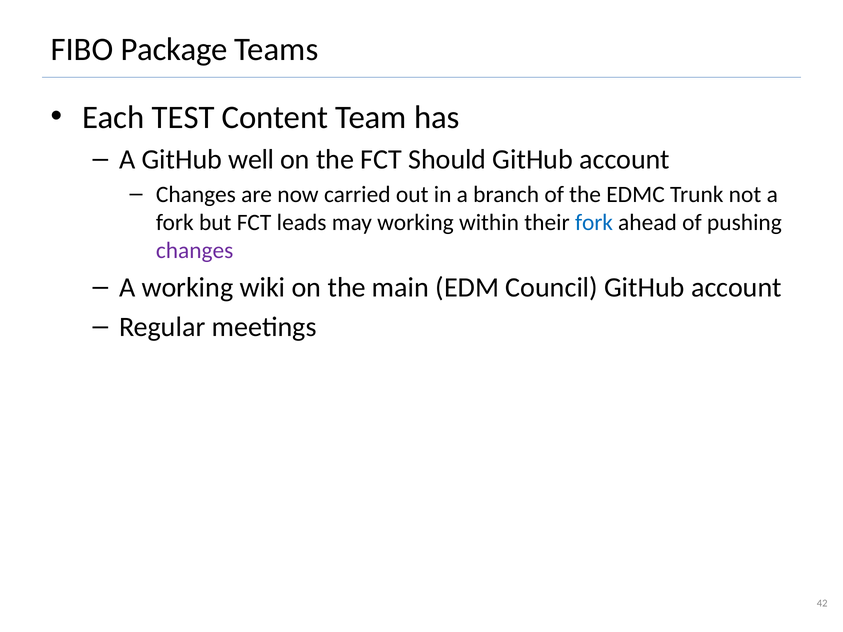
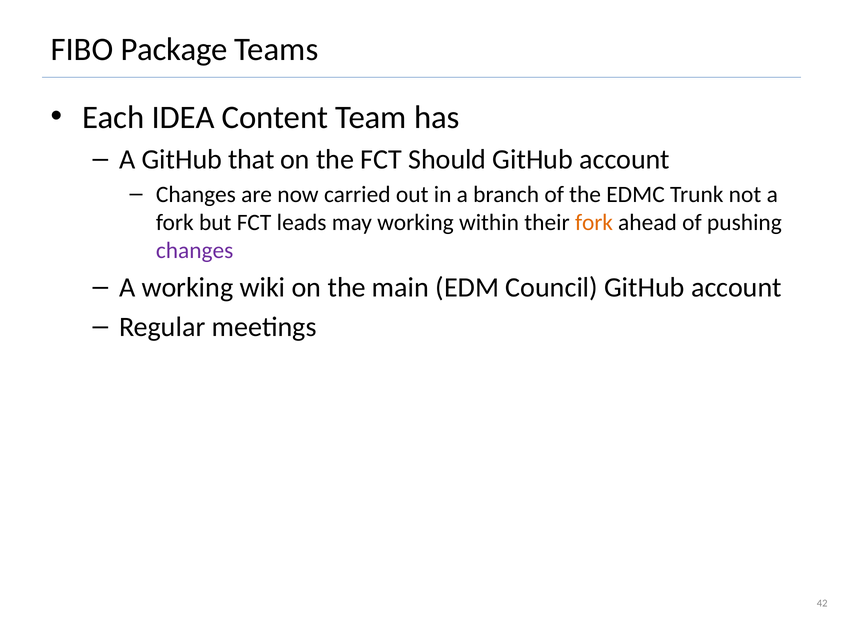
TEST: TEST -> IDEA
well: well -> that
fork at (594, 223) colour: blue -> orange
